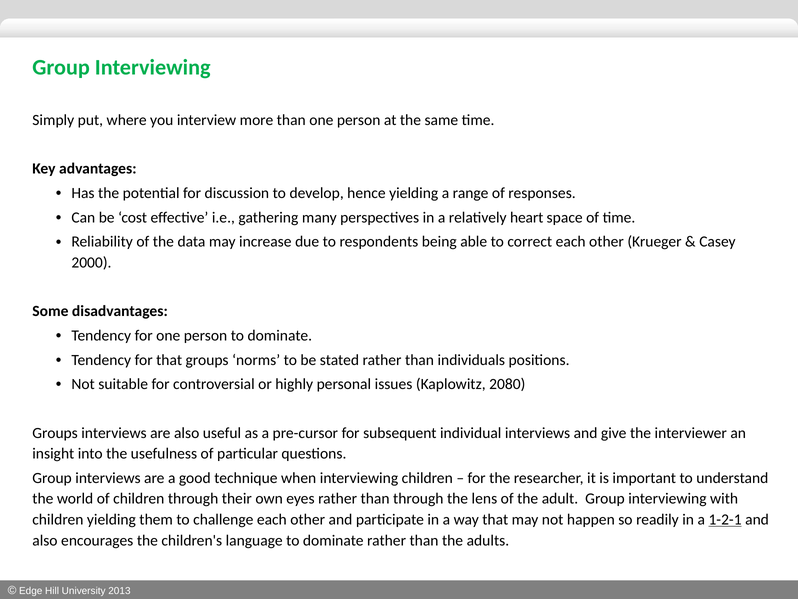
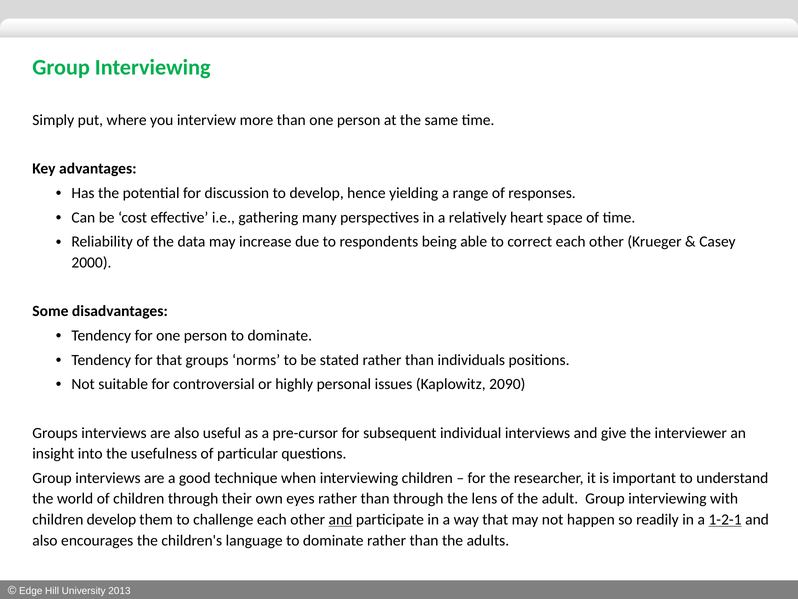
2080: 2080 -> 2090
children yielding: yielding -> develop
and at (340, 519) underline: none -> present
